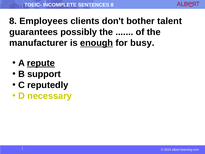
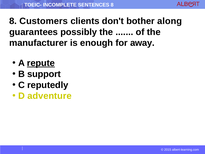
Employees: Employees -> Customers
talent: talent -> along
enough underline: present -> none
busy: busy -> away
necessary: necessary -> adventure
